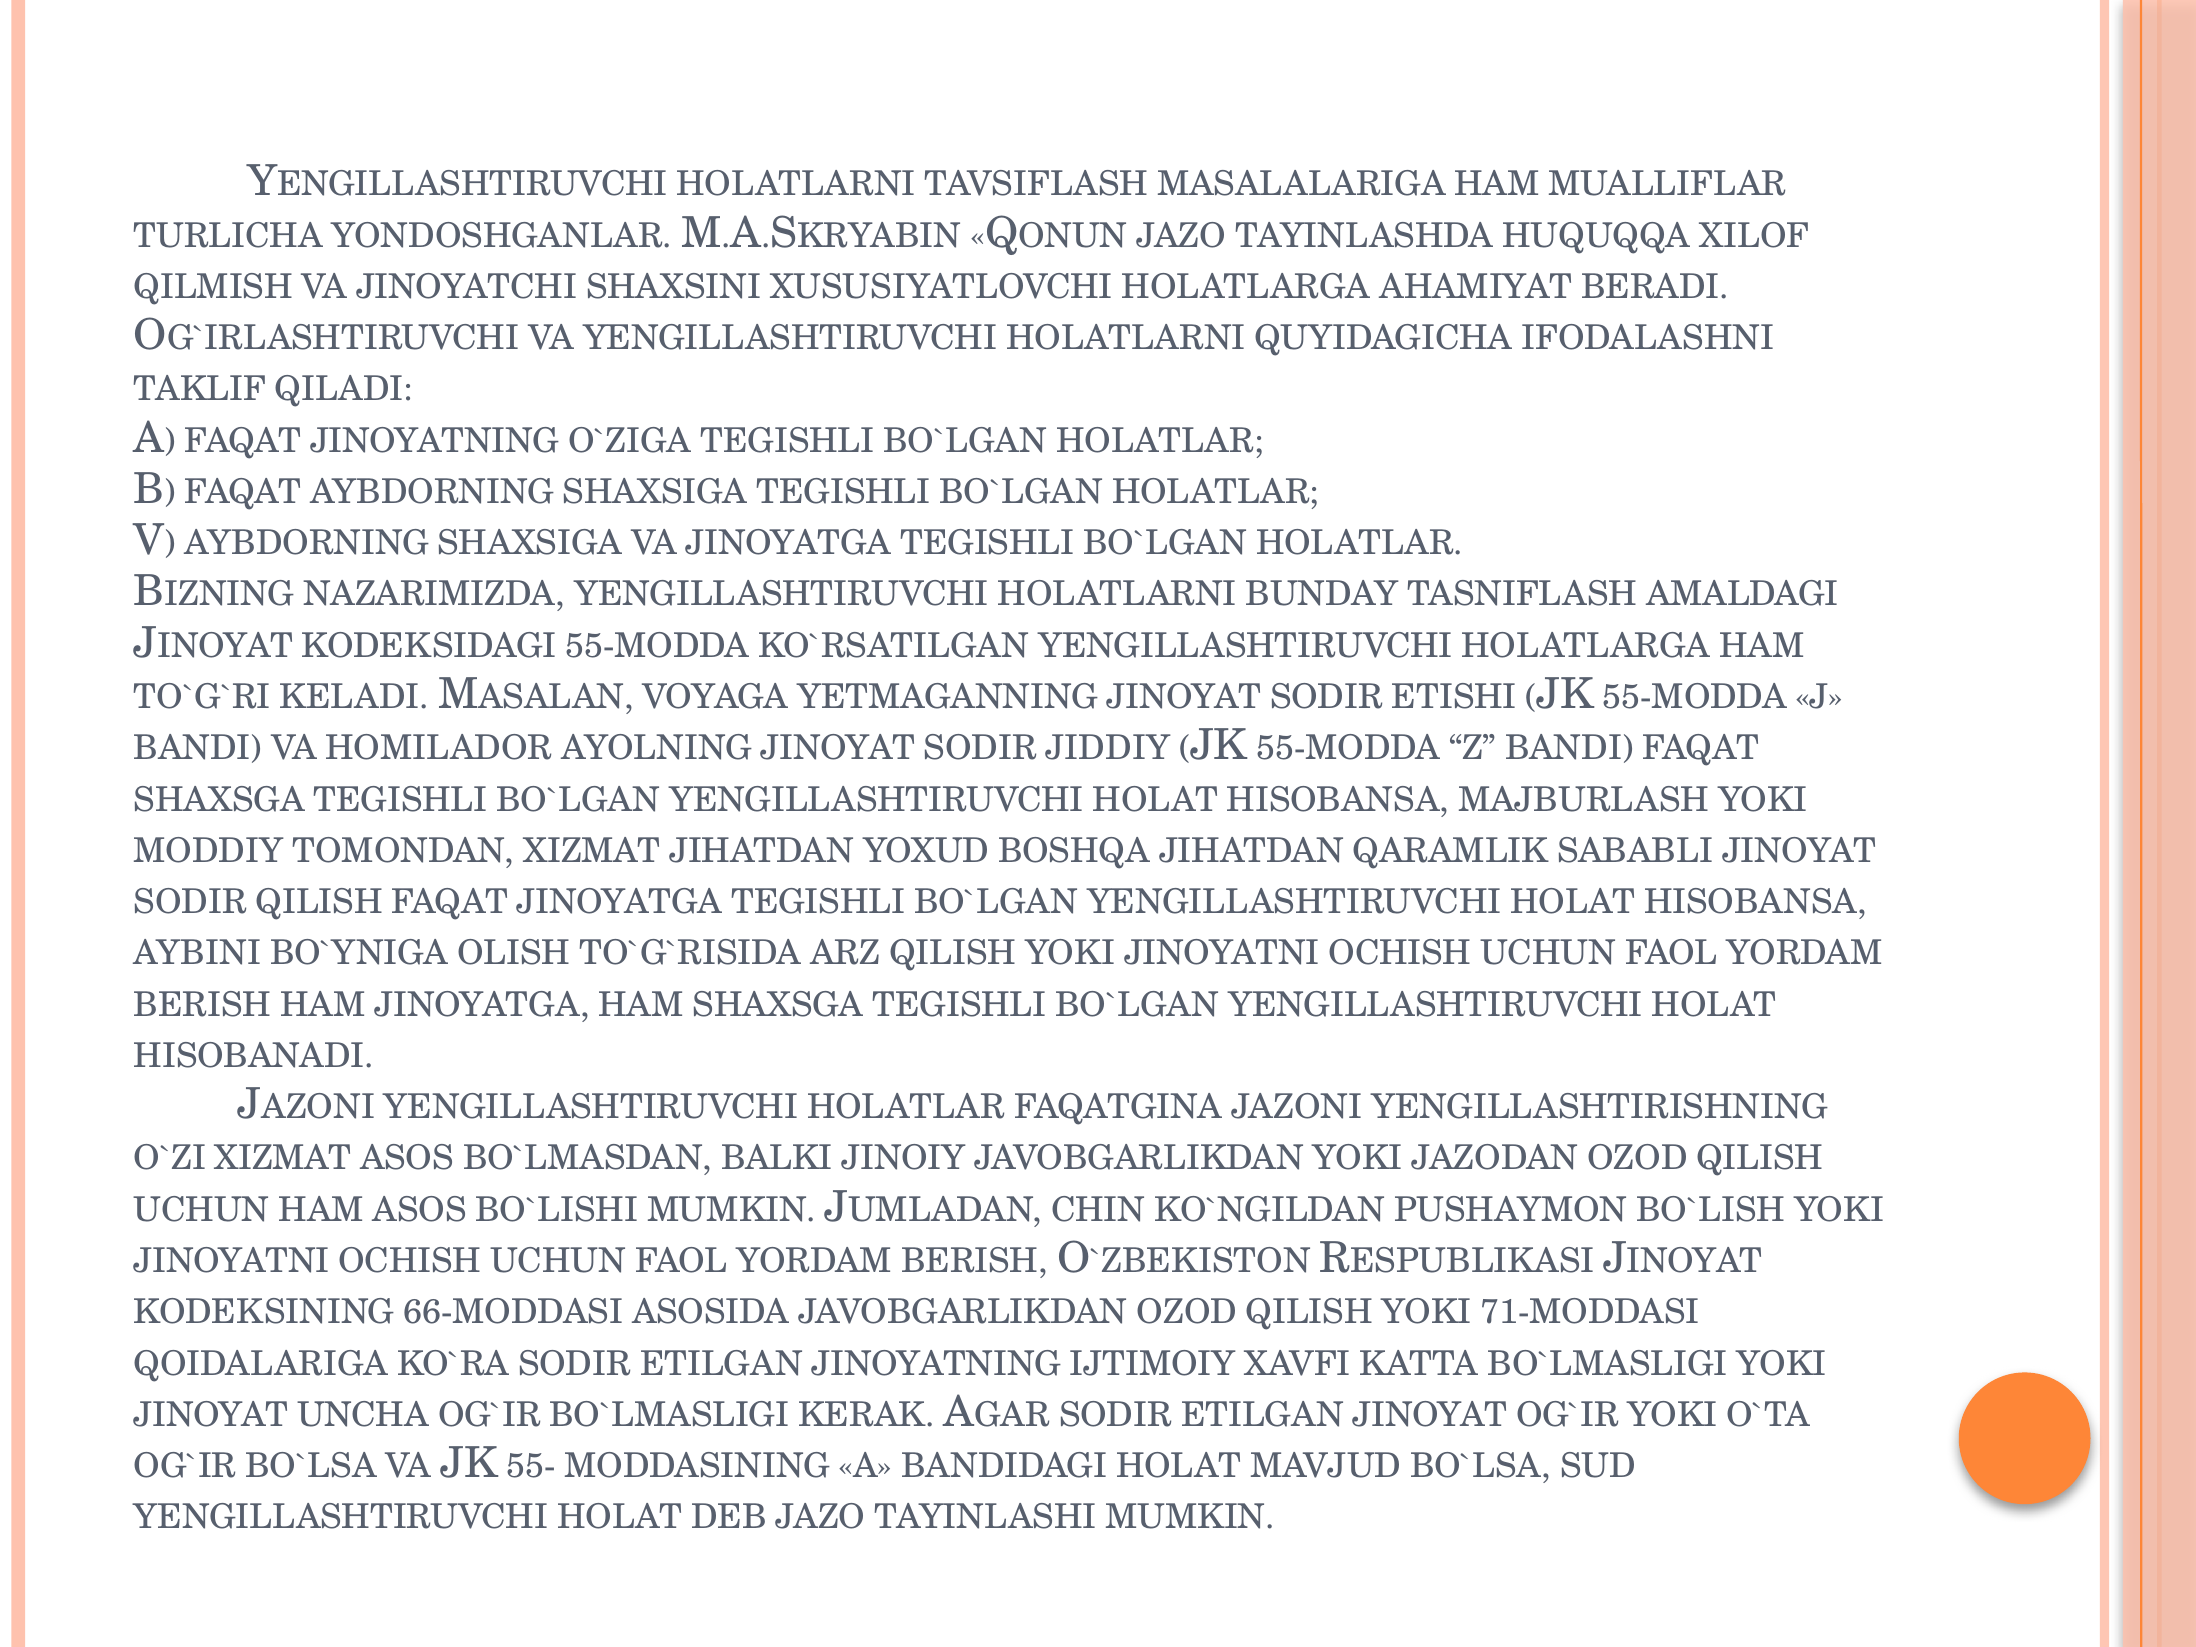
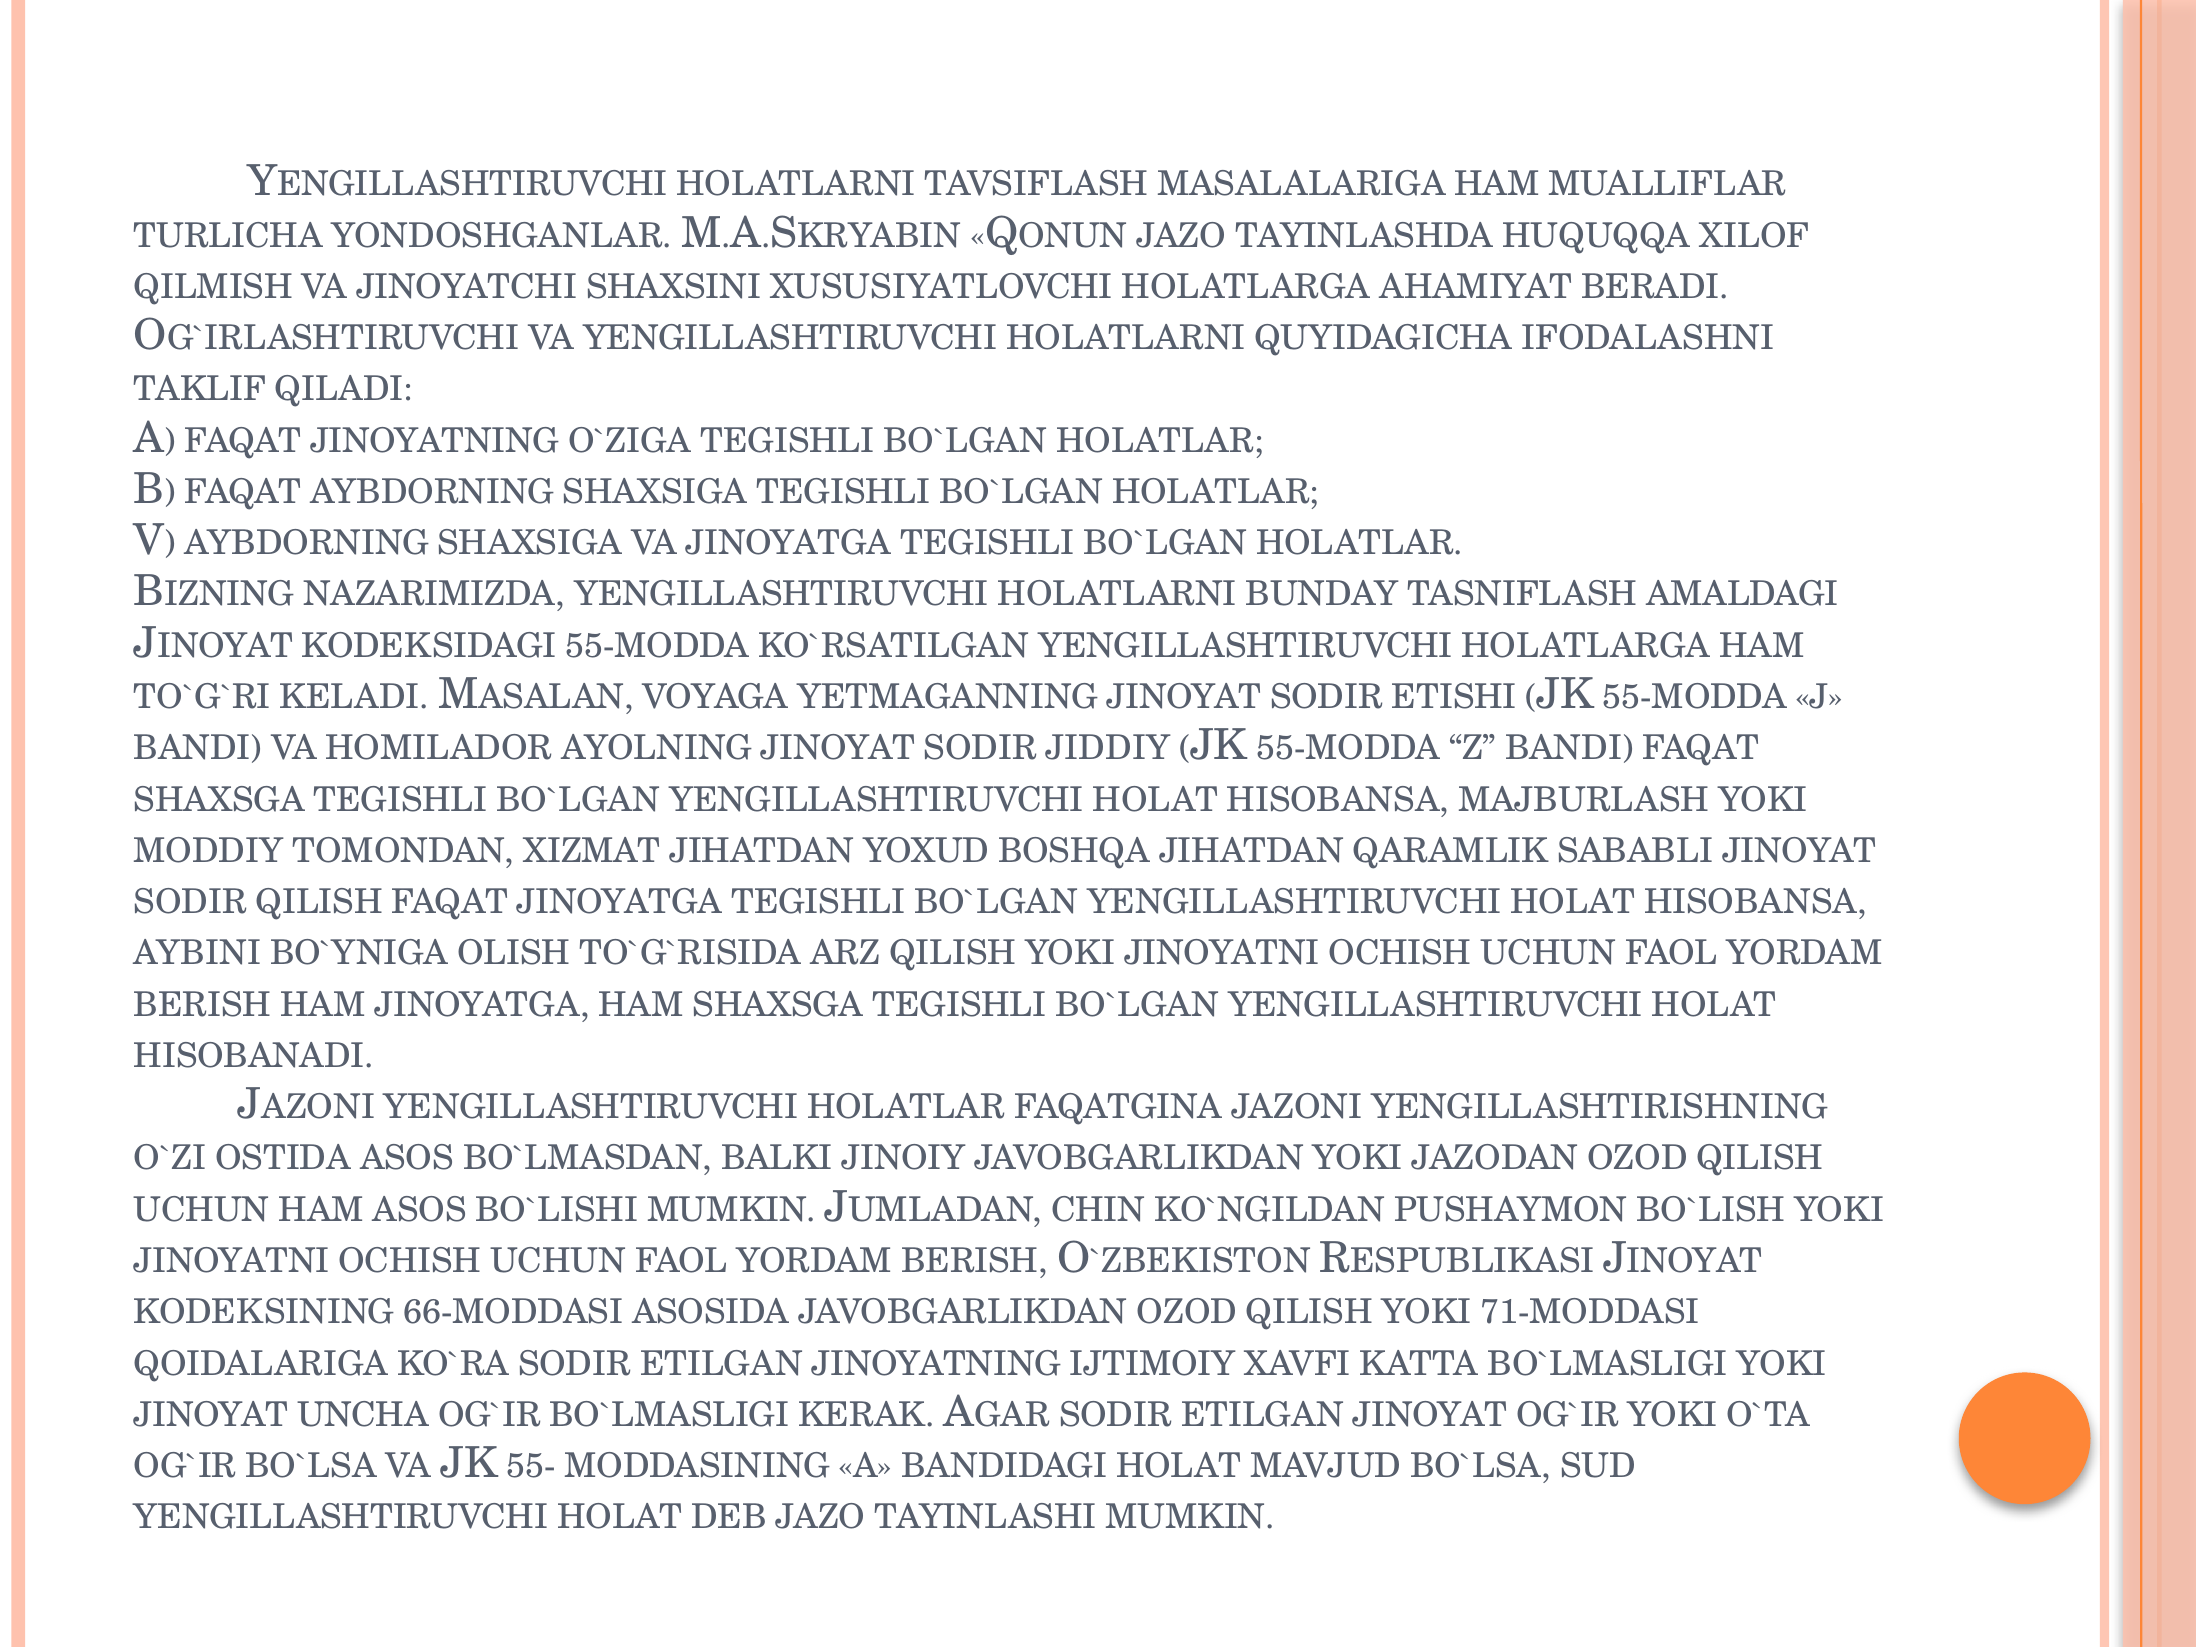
XIZMAT at (283, 1159): XIZMAT -> OSTIDA
